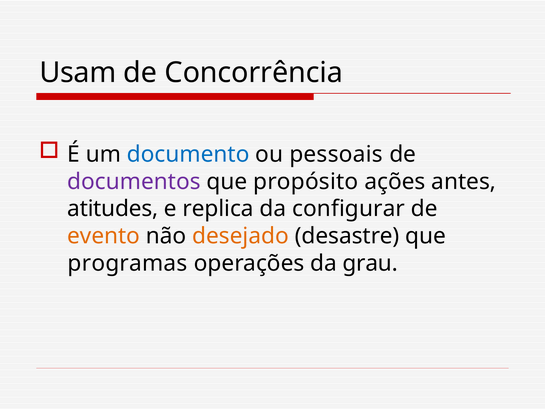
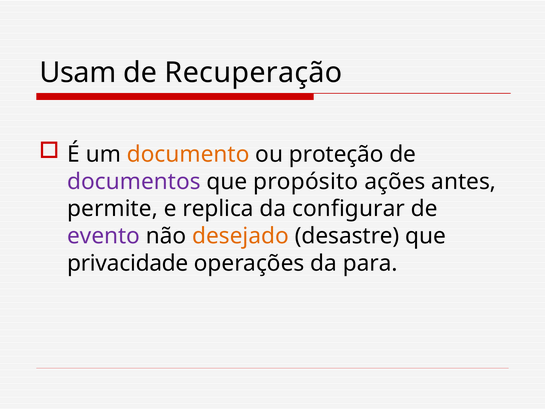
Concorrência: Concorrência -> Recuperação
documento colour: blue -> orange
pessoais: pessoais -> proteção
atitudes: atitudes -> permite
evento colour: orange -> purple
programas: programas -> privacidade
grau: grau -> para
